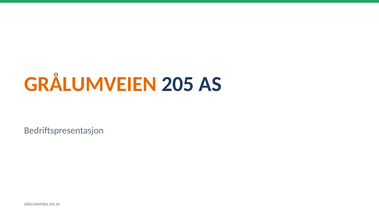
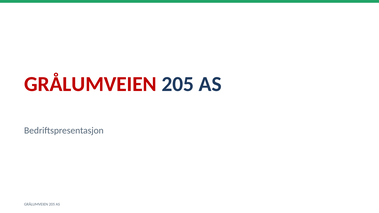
GRÅLUMVEIEN at (90, 84) colour: orange -> red
